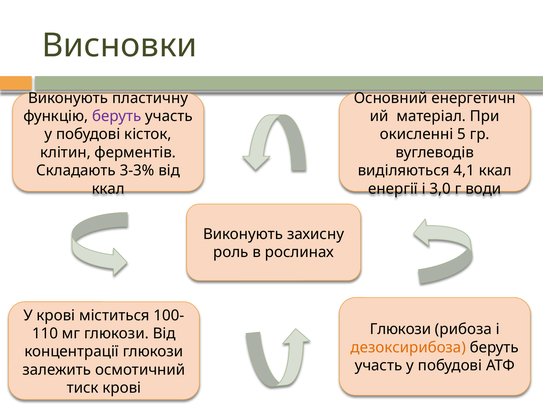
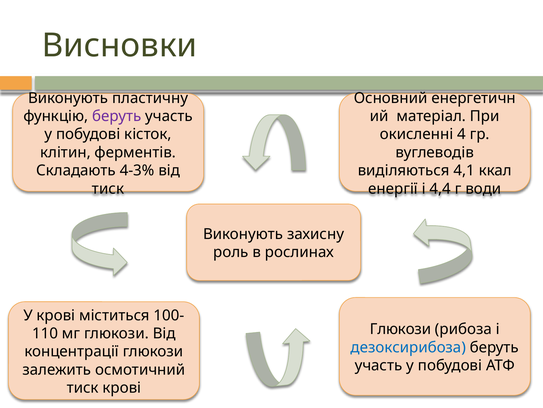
5: 5 -> 4
3-3%: 3-3% -> 4-3%
ккал at (108, 188): ккал -> тиск
3,0: 3,0 -> 4,4
дезоксирибоза colour: orange -> blue
